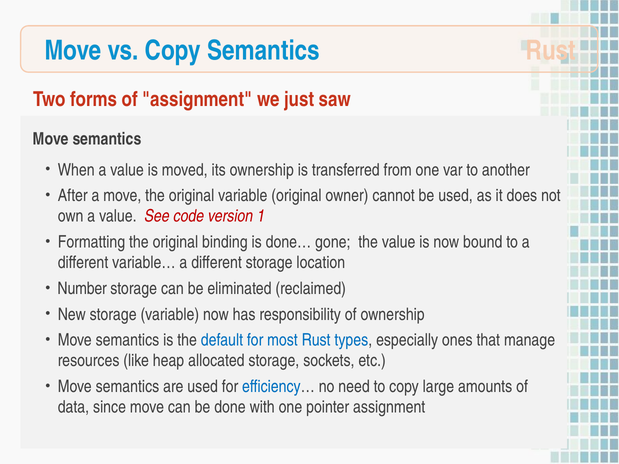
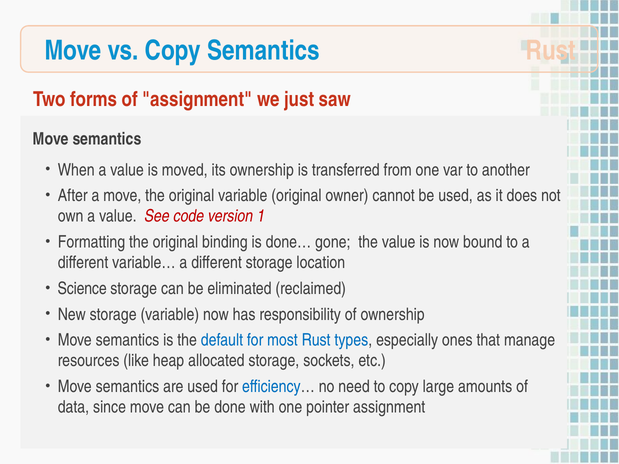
Number: Number -> Science
